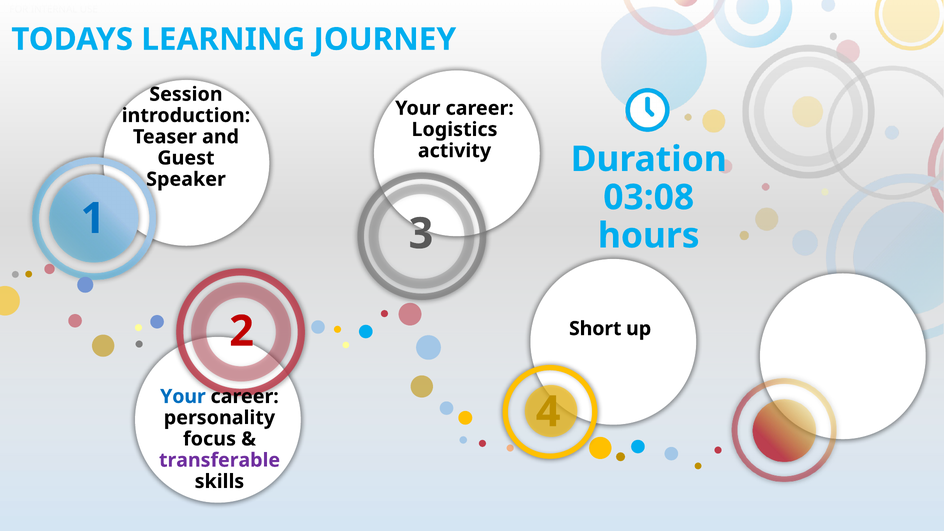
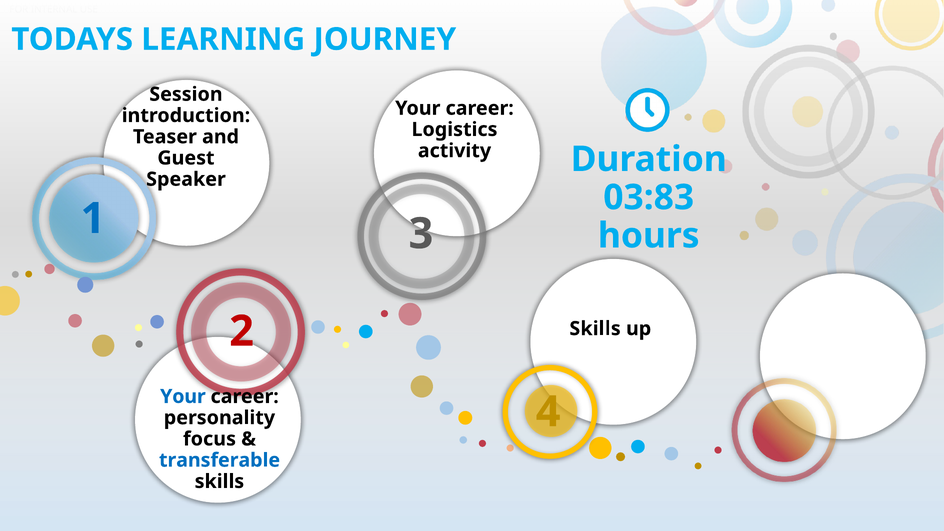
03:08: 03:08 -> 03:83
Short at (595, 329): Short -> Skills
transferable colour: purple -> blue
